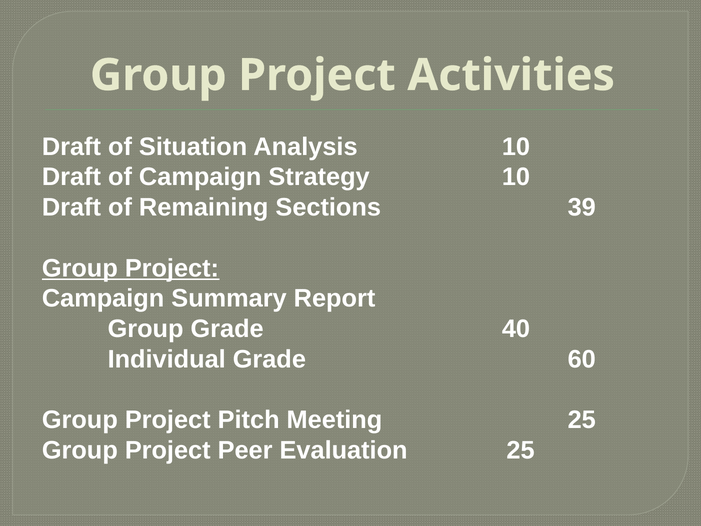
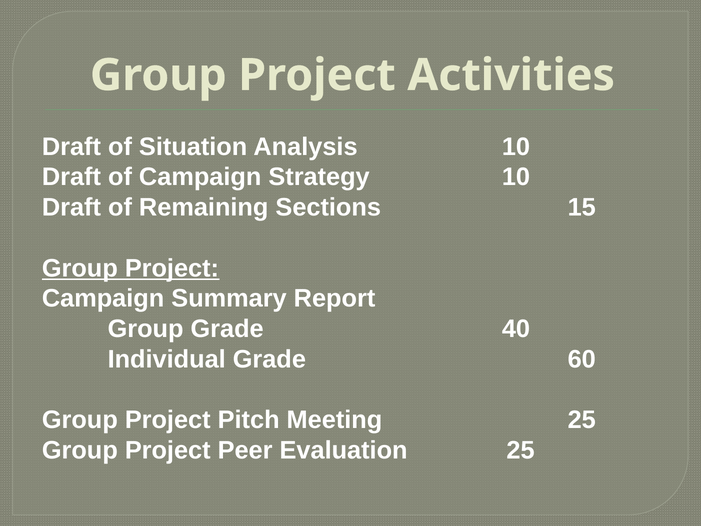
39: 39 -> 15
